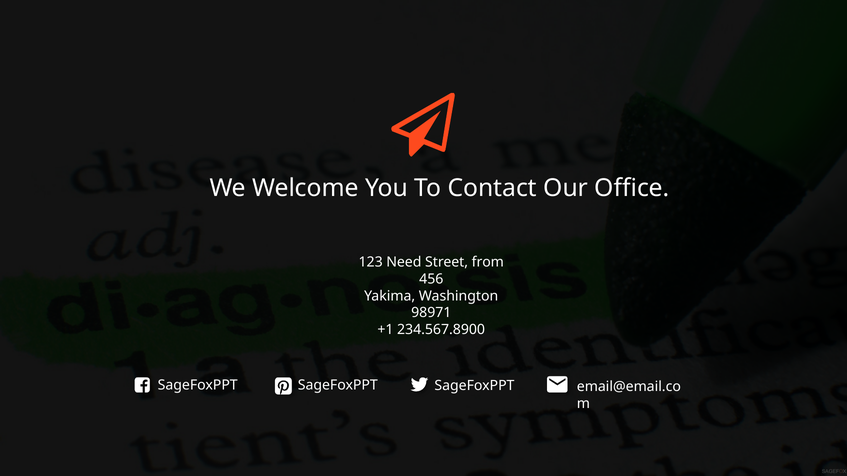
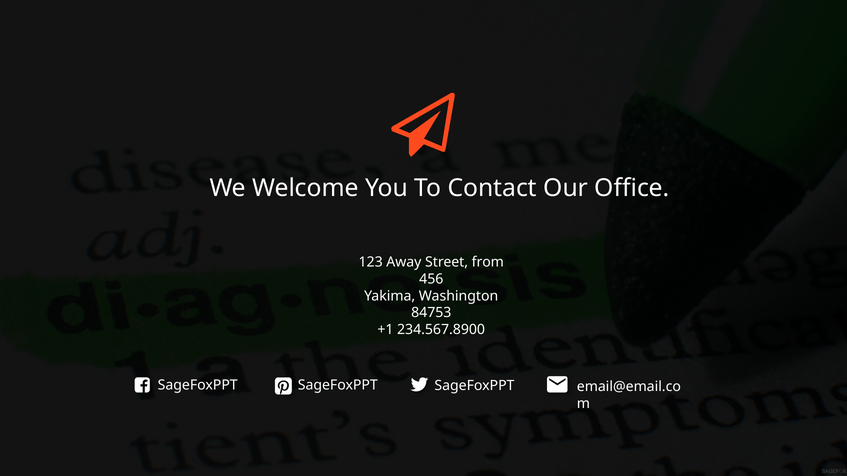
Need: Need -> Away
98971: 98971 -> 84753
